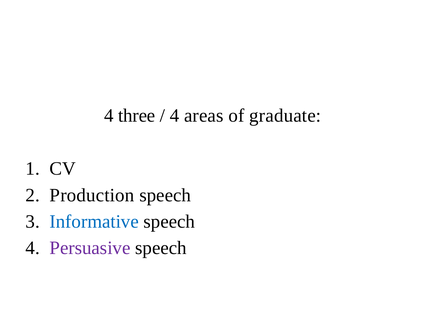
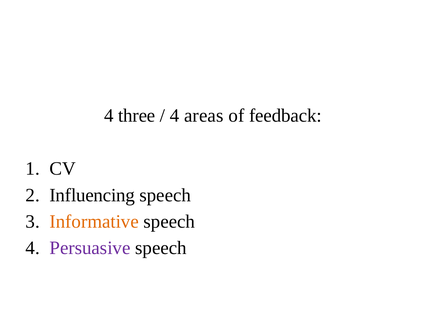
graduate: graduate -> feedback
Production: Production -> Influencing
Informative colour: blue -> orange
